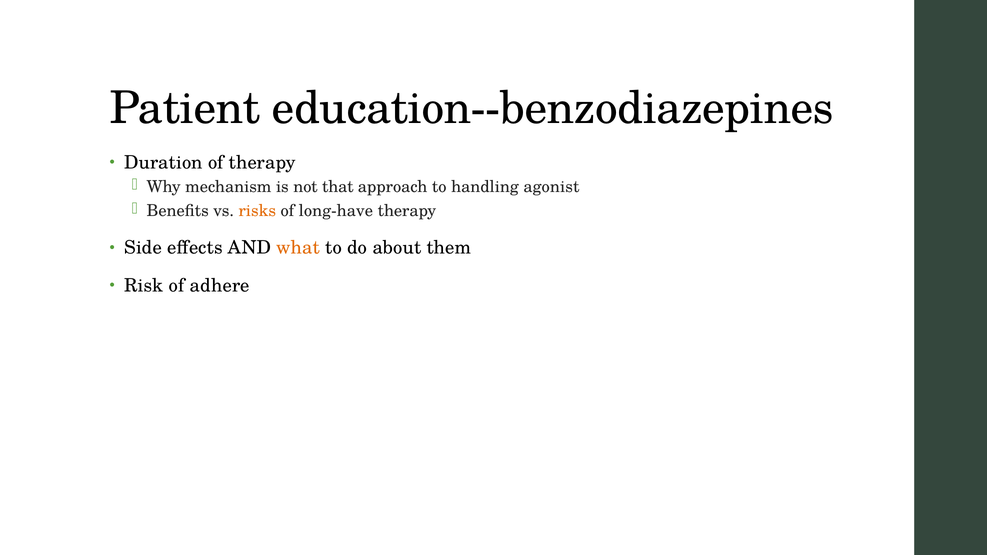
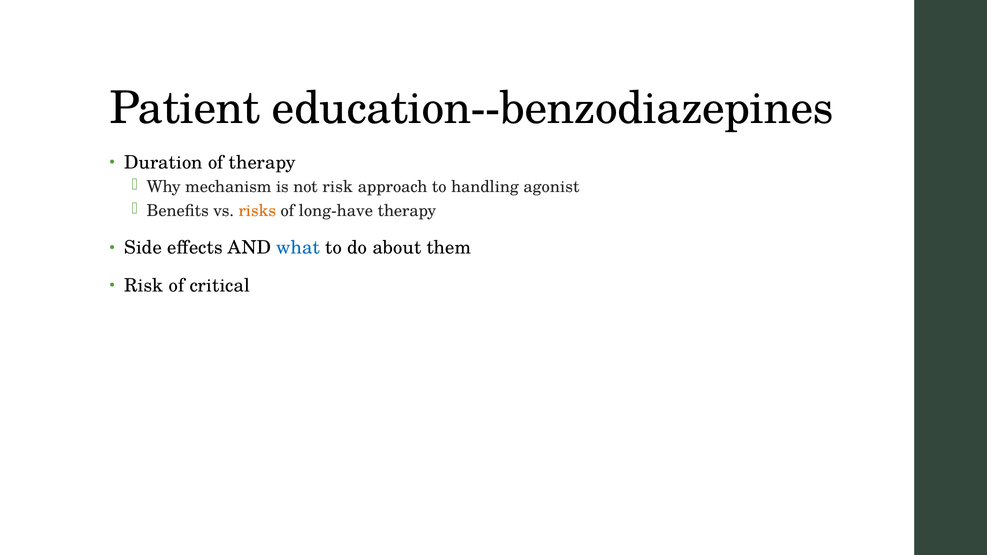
not that: that -> risk
what colour: orange -> blue
adhere: adhere -> critical
